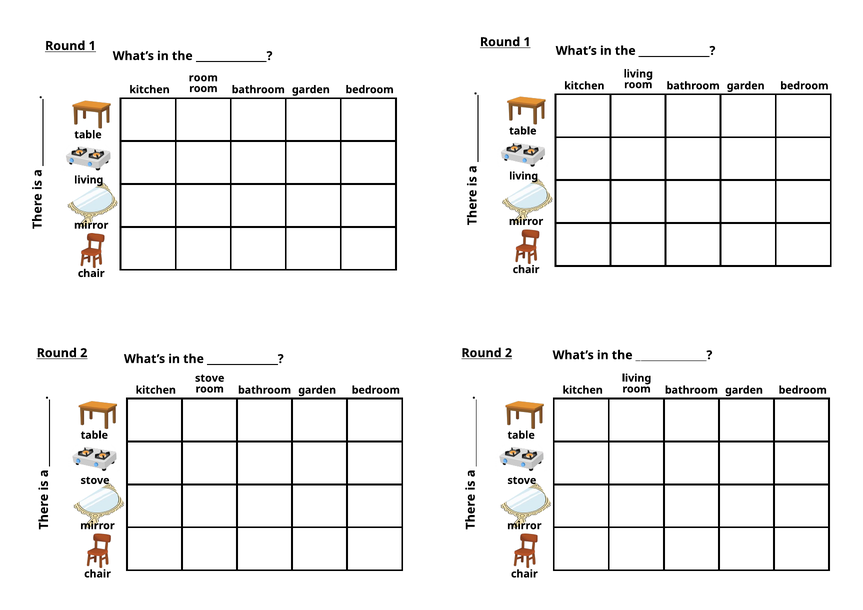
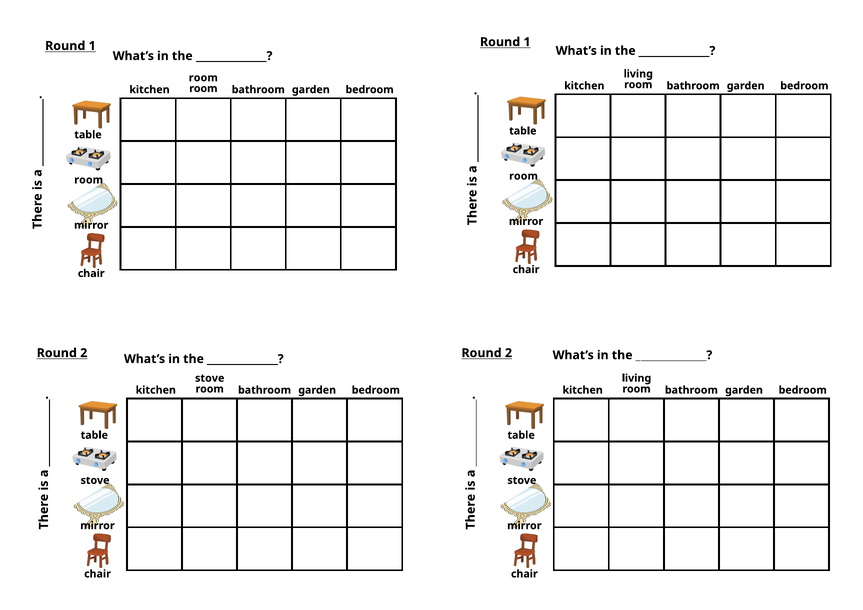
living at (524, 176): living -> room
living at (89, 180): living -> room
